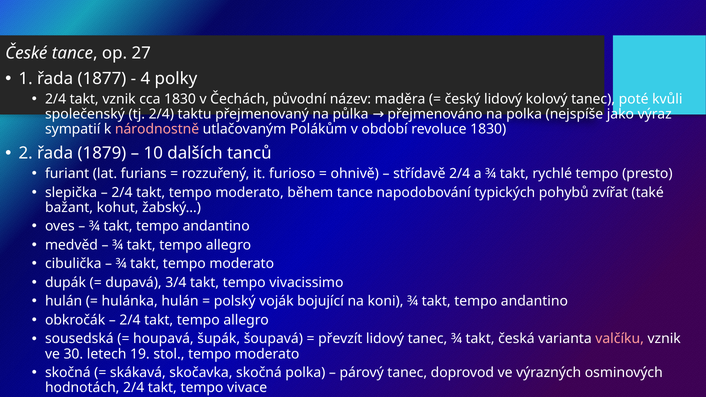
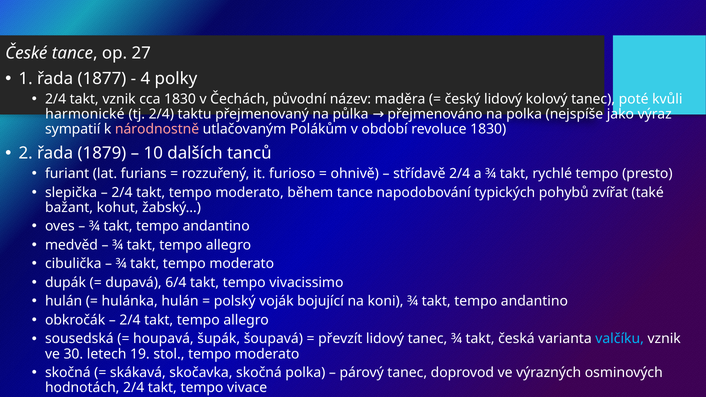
společenský: společenský -> harmonické
3/4: 3/4 -> 6/4
valčíku colour: pink -> light blue
